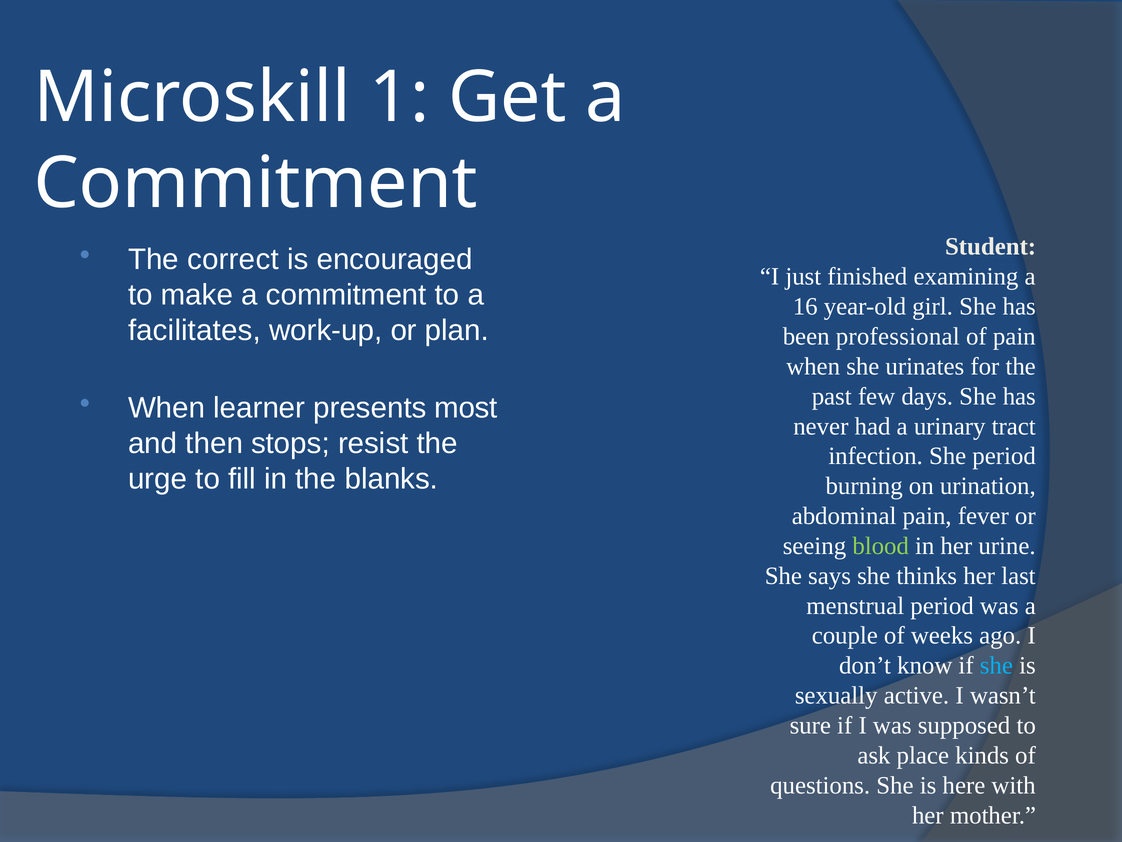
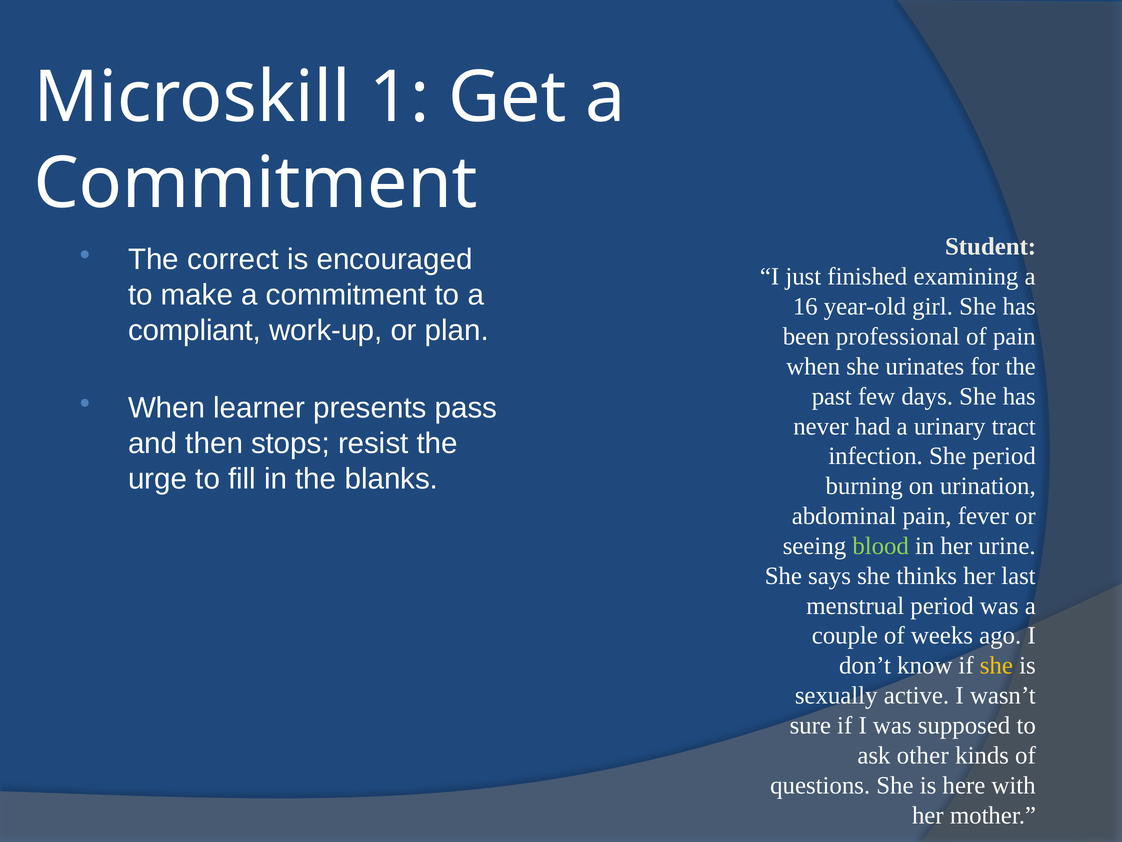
facilitates: facilitates -> compliant
most: most -> pass
she at (996, 665) colour: light blue -> yellow
place: place -> other
